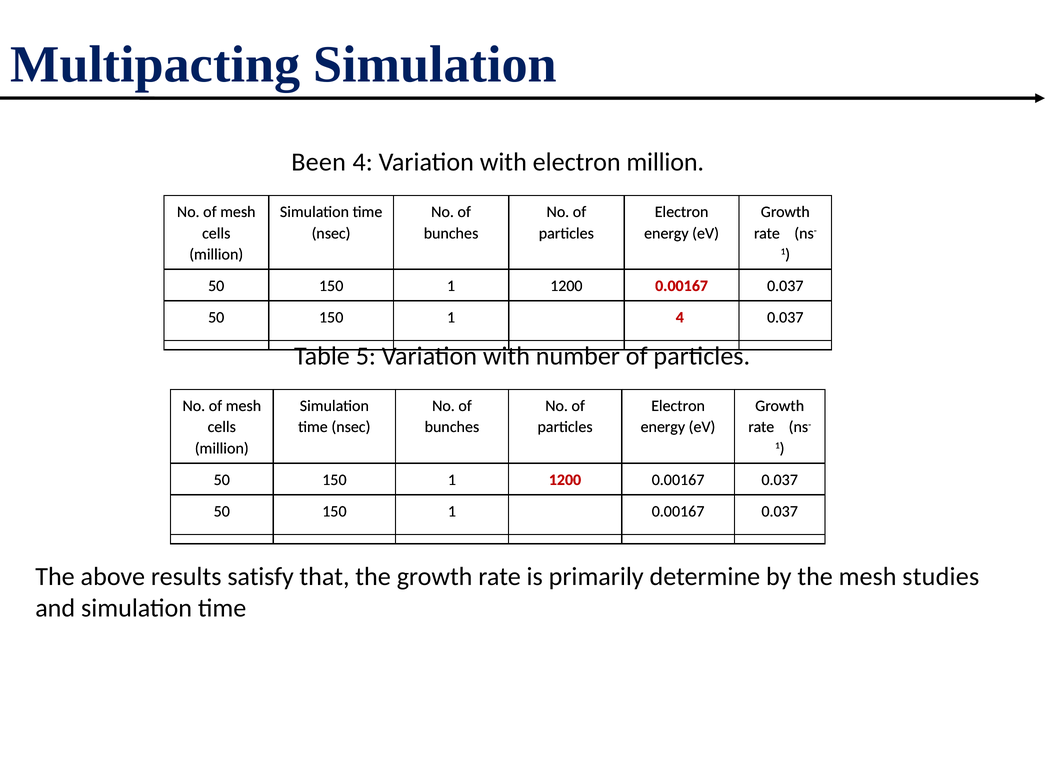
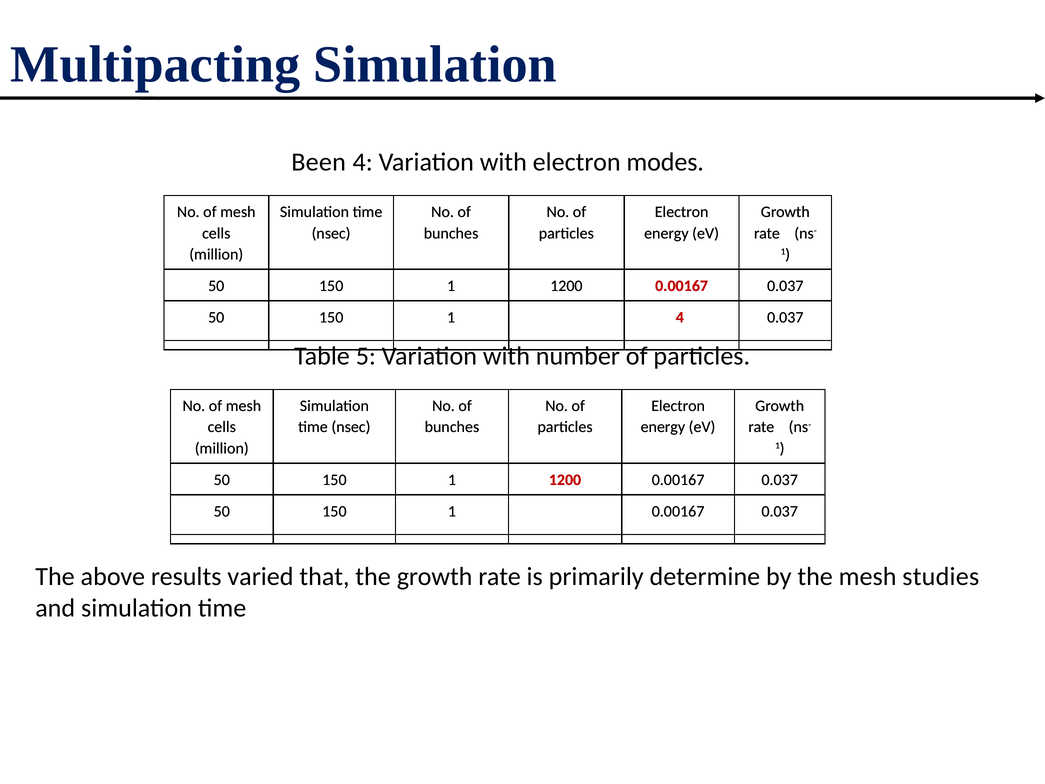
electron million: million -> modes
satisfy: satisfy -> varied
